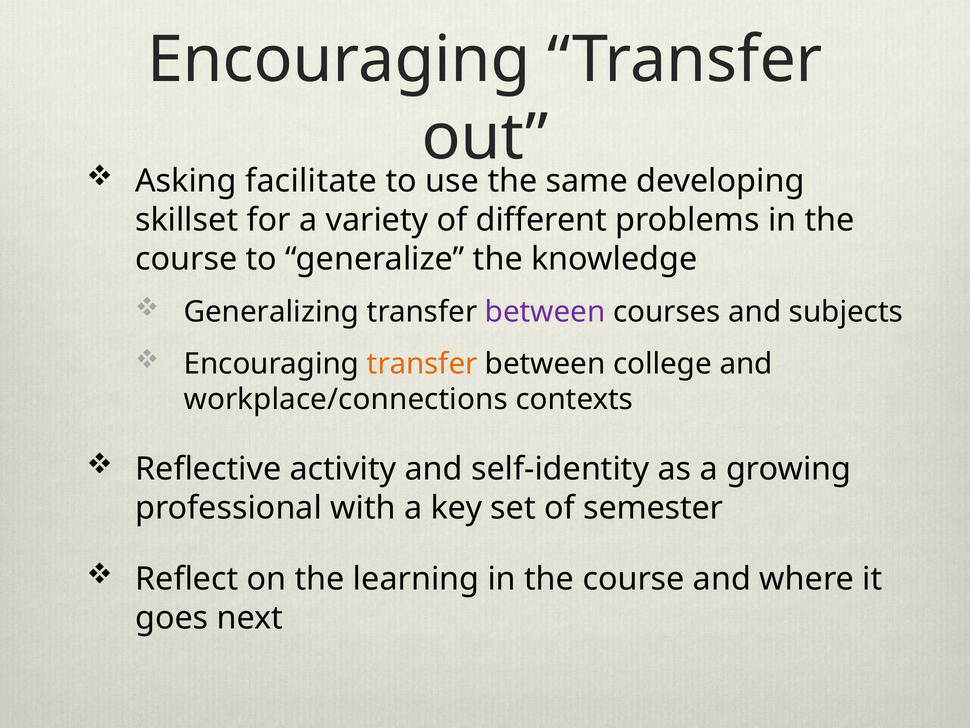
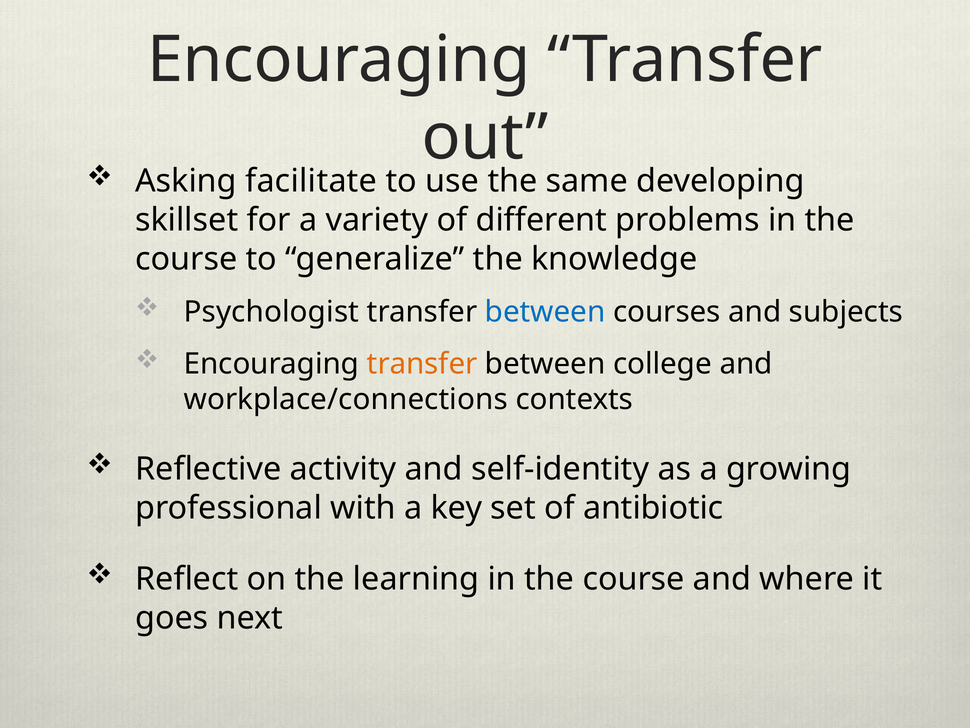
Generalizing: Generalizing -> Psychologist
between at (545, 312) colour: purple -> blue
semester: semester -> antibiotic
